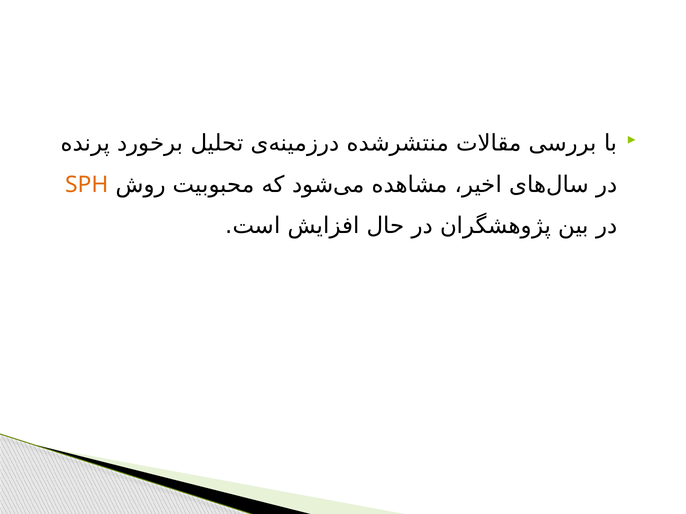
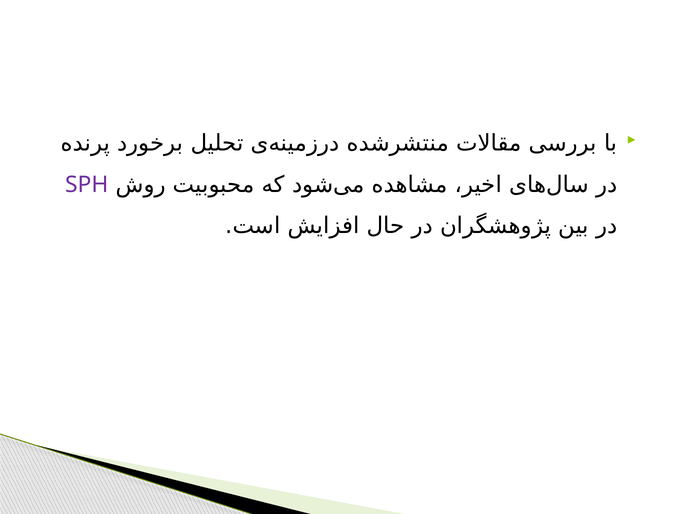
SPH colour: orange -> purple
